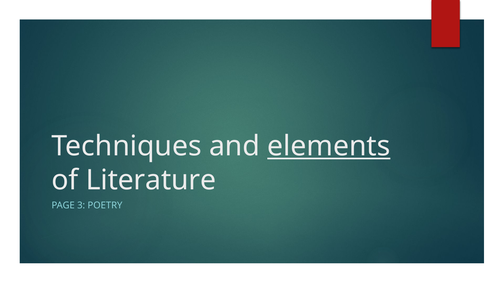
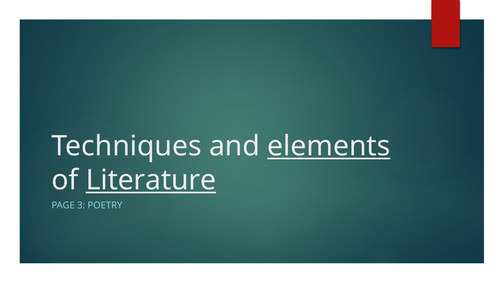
Literature underline: none -> present
